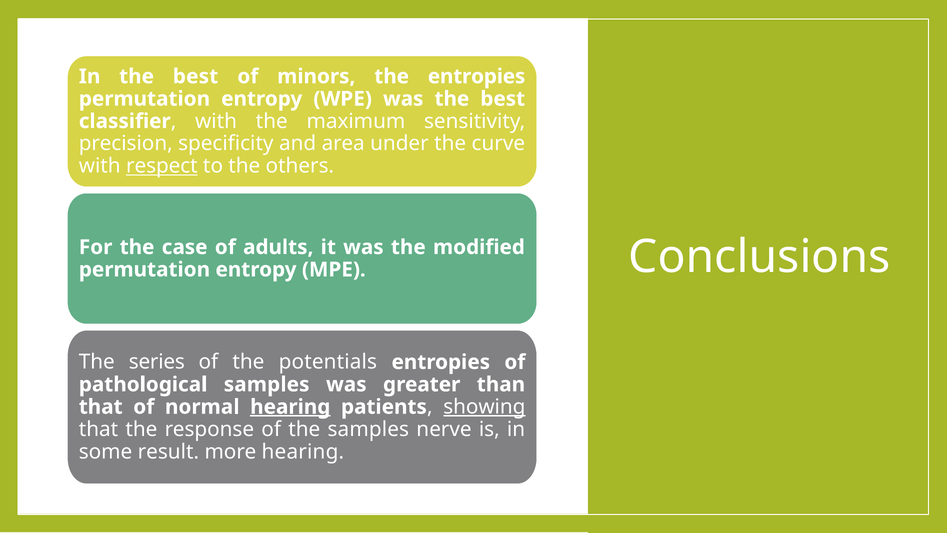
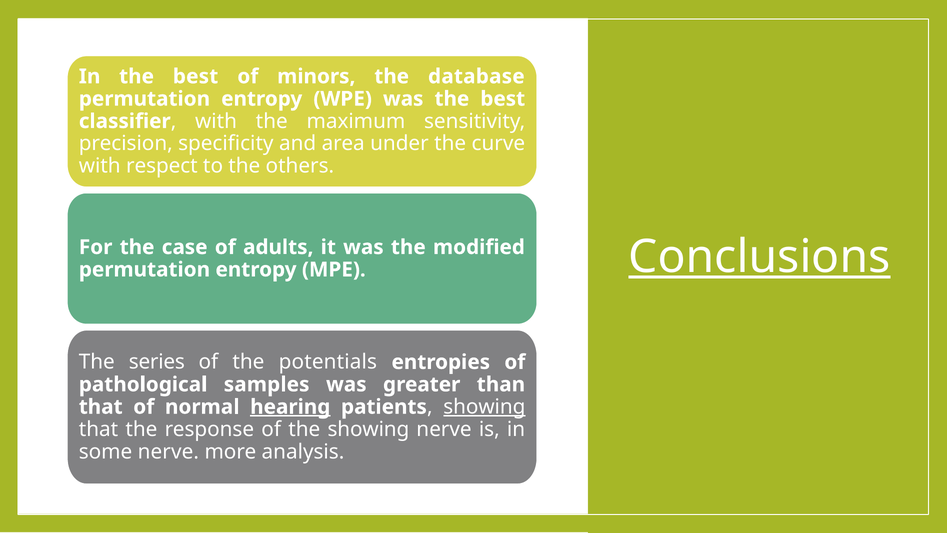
the entropies: entropies -> database
respect underline: present -> none
Conclusions underline: none -> present
the samples: samples -> showing
some result: result -> nerve
more hearing: hearing -> analysis
